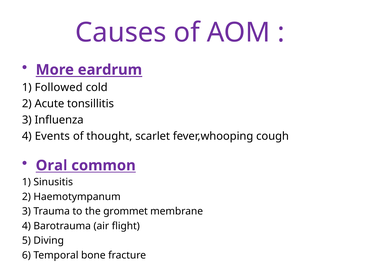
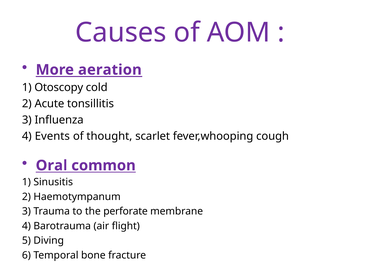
eardrum: eardrum -> aeration
Followed: Followed -> Otoscopy
grommet: grommet -> perforate
